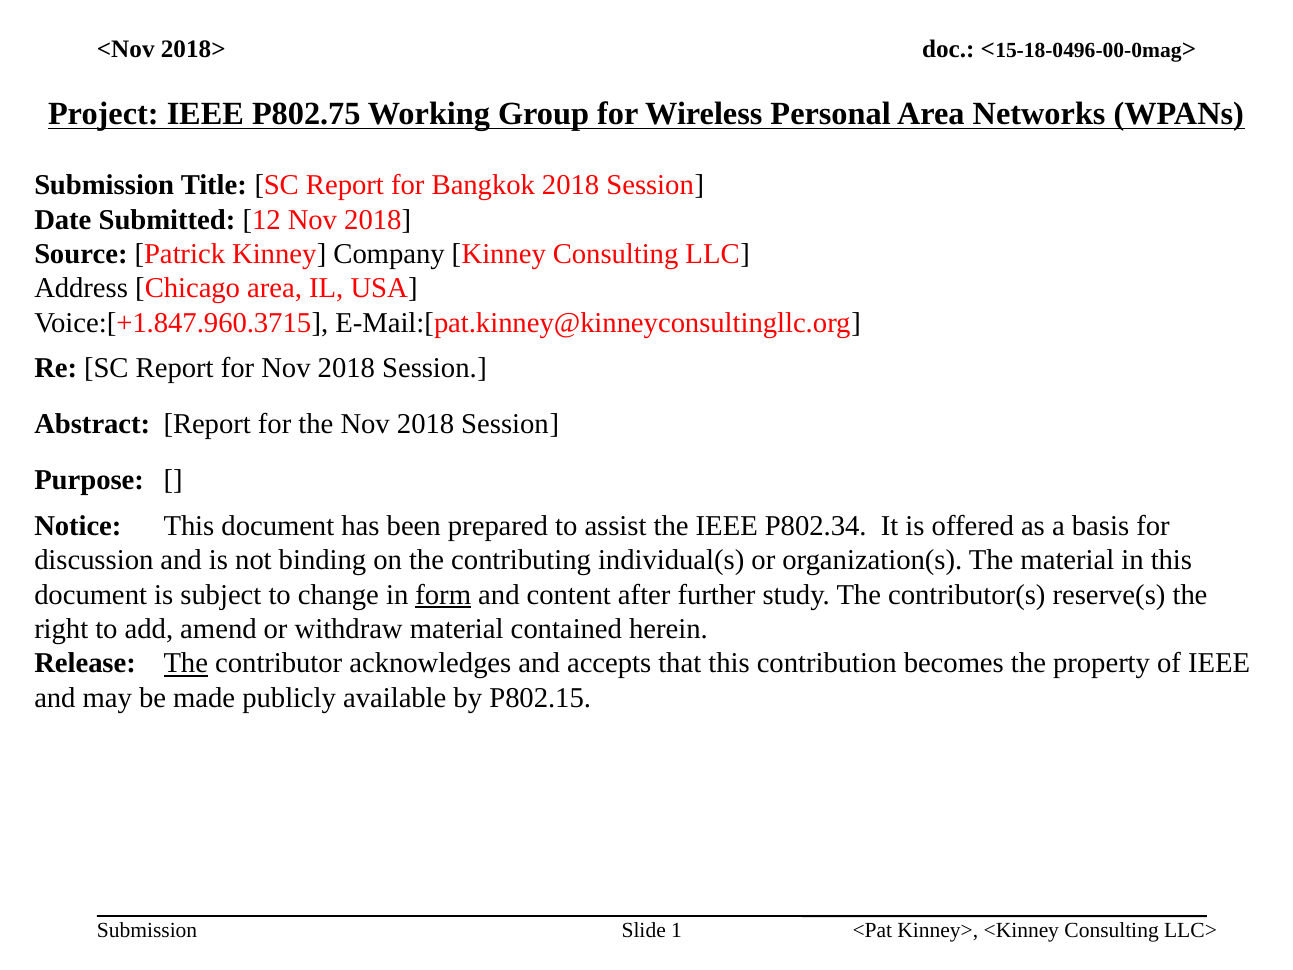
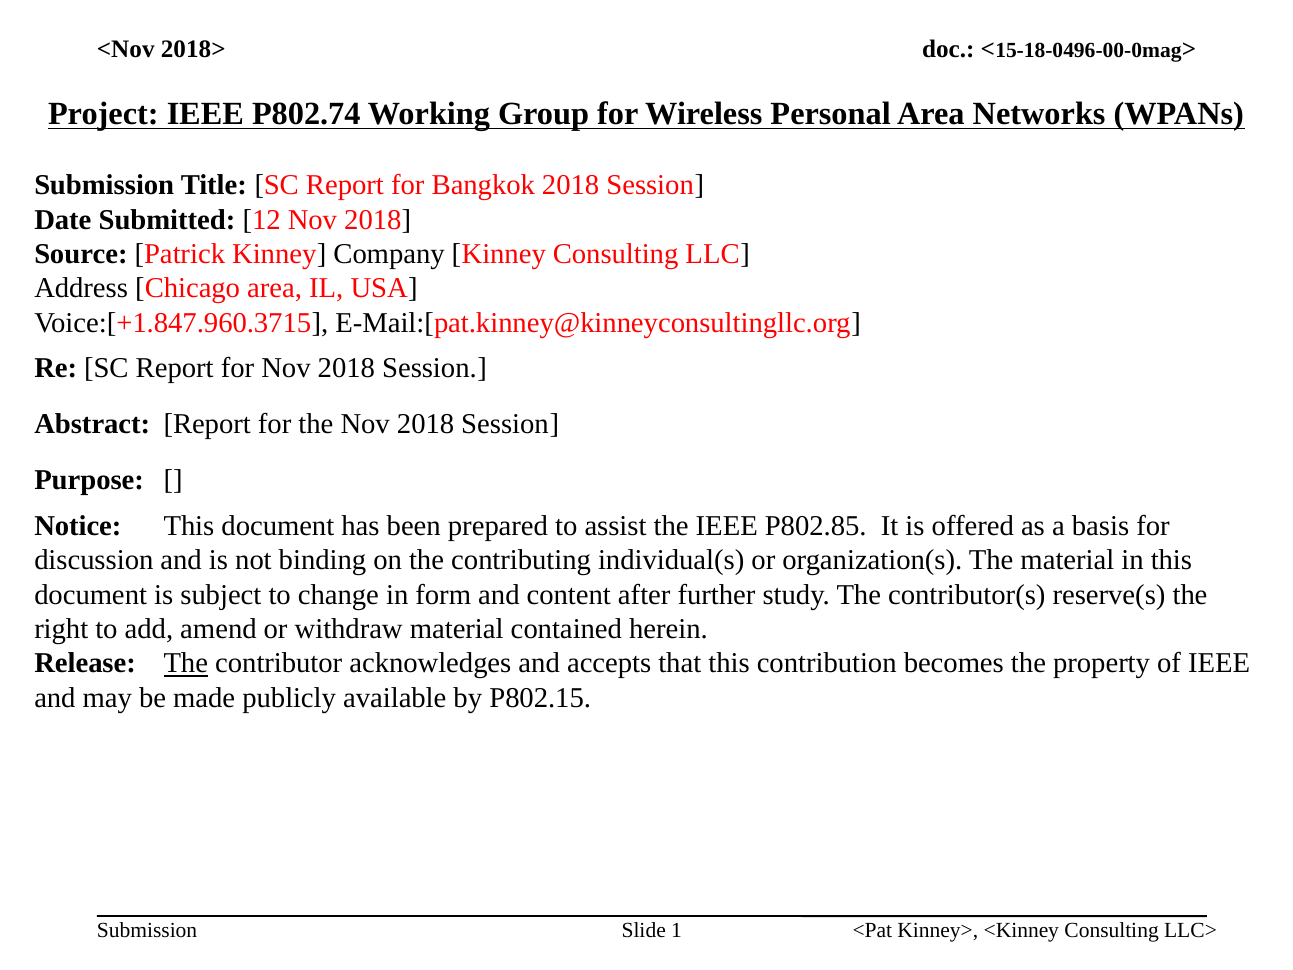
P802.75: P802.75 -> P802.74
P802.34: P802.34 -> P802.85
form underline: present -> none
